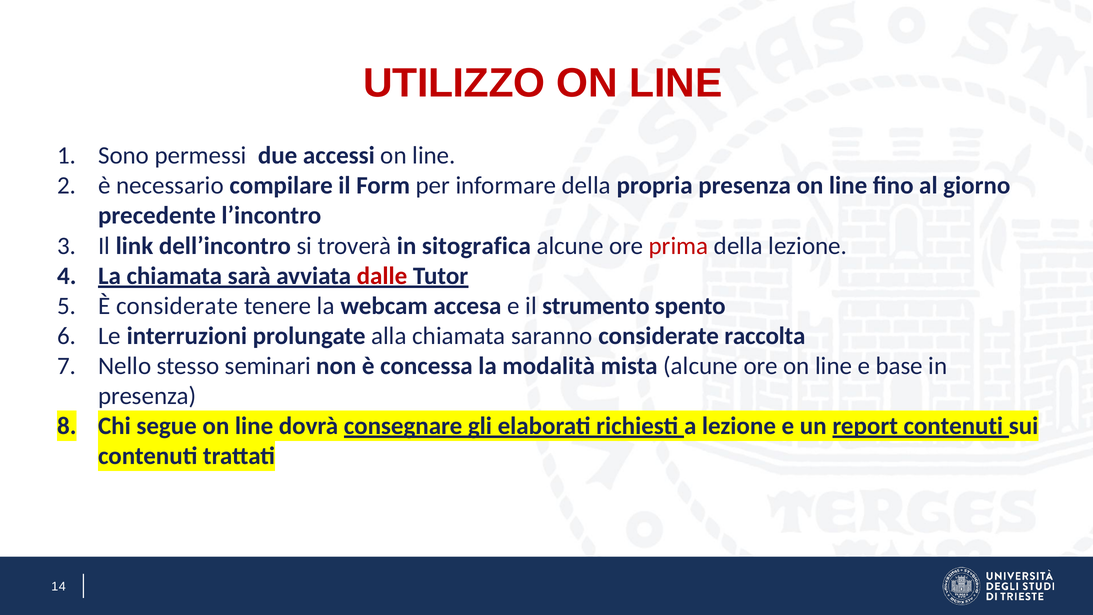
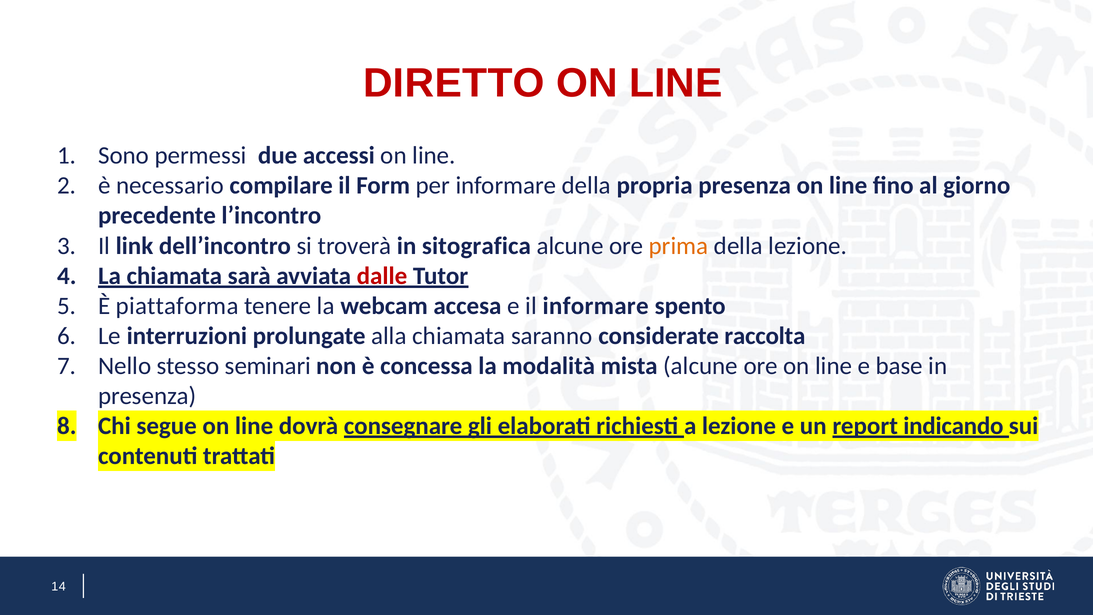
UTILIZZO: UTILIZZO -> DIRETTO
prima colour: red -> orange
È considerate: considerate -> piattaforma
il strumento: strumento -> informare
report contenuti: contenuti -> indicando
